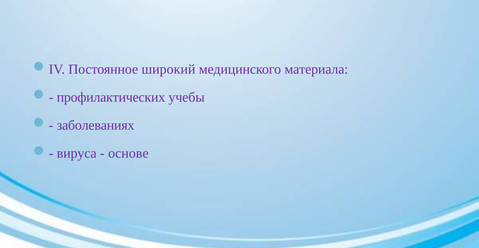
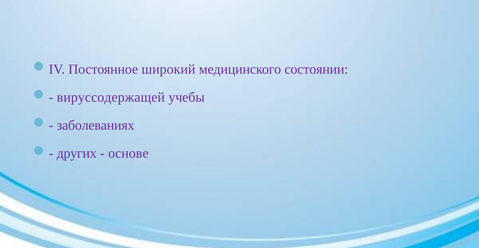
материала: материала -> состоянии
профилактических: профилактических -> вируссодержащей
вируса: вируса -> других
